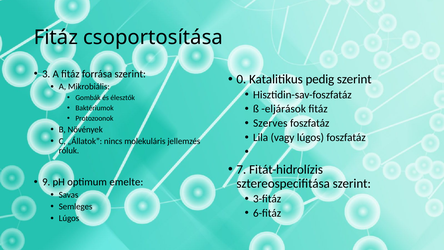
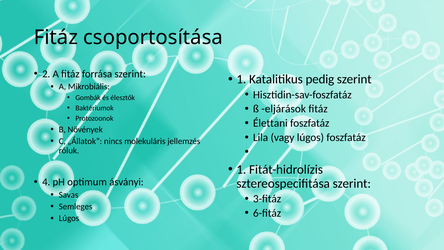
3: 3 -> 2
0 at (241, 79): 0 -> 1
Szerves: Szerves -> Élettani
7 at (241, 169): 7 -> 1
9: 9 -> 4
emelte: emelte -> ásványi
